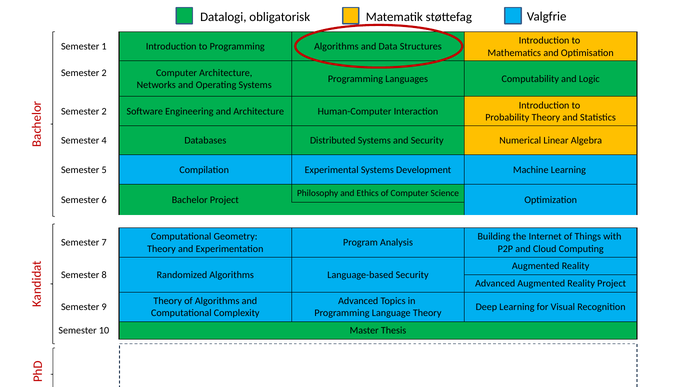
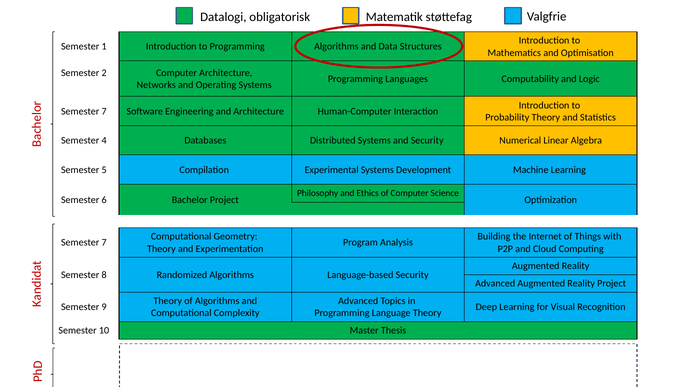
2 at (104, 111): 2 -> 7
